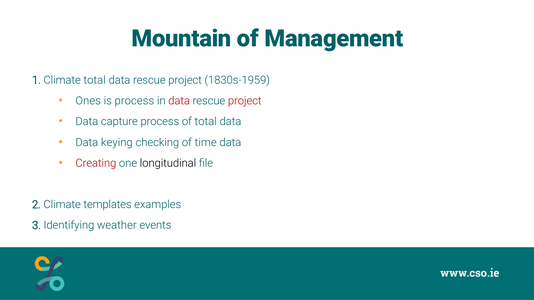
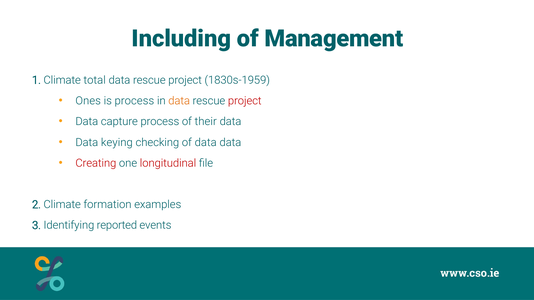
Mountain: Mountain -> Including
data at (179, 101) colour: red -> orange
of total: total -> their
of time: time -> data
longitudinal colour: black -> red
templates: templates -> formation
weather: weather -> reported
